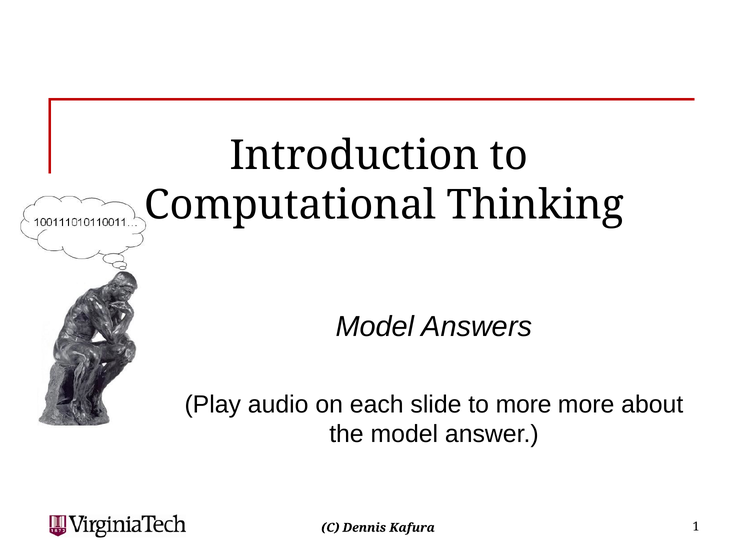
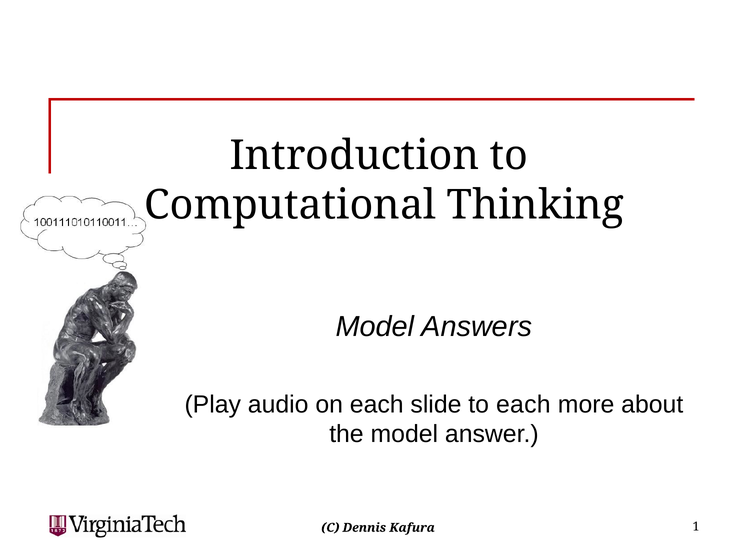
to more: more -> each
